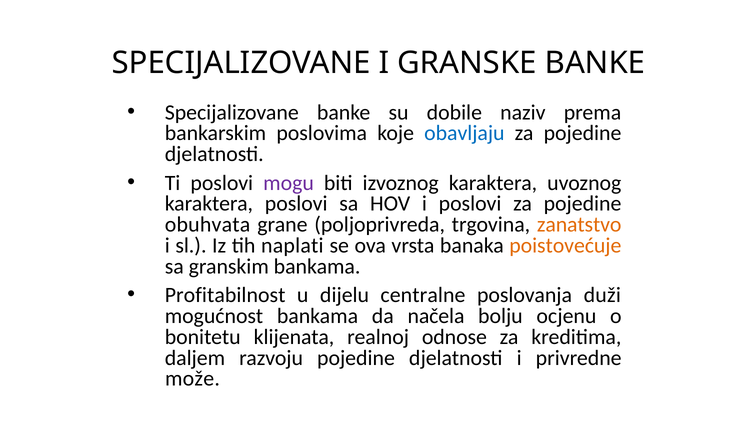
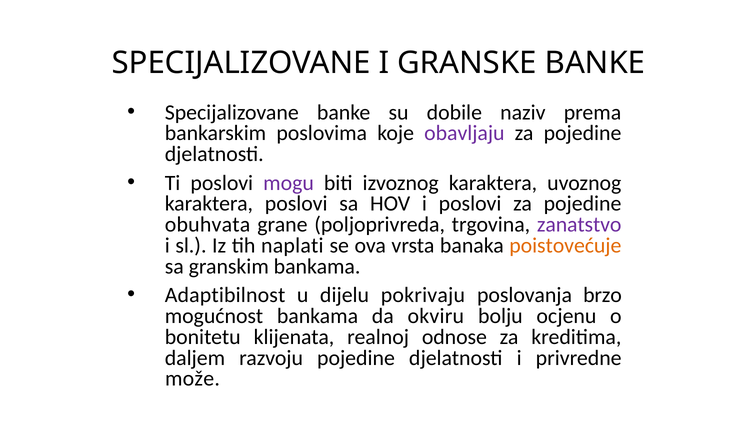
obavljaju colour: blue -> purple
zanatstvo colour: orange -> purple
Profitabilnost: Profitabilnost -> Adaptibilnost
centralne: centralne -> pokrivaju
duži: duži -> brzo
načela: načela -> okviru
